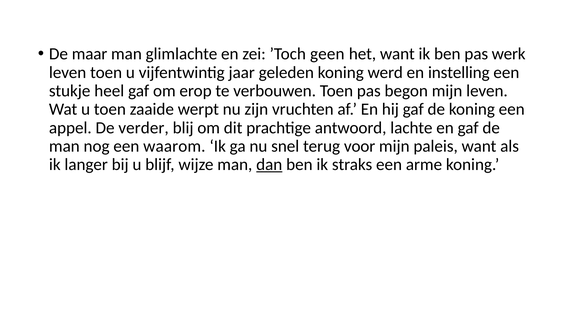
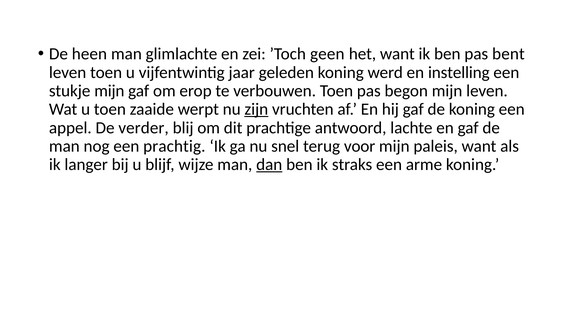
maar: maar -> heen
werk: werk -> bent
stukje heel: heel -> mijn
zijn underline: none -> present
waarom: waarom -> prachtig
